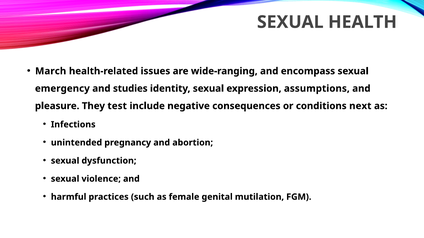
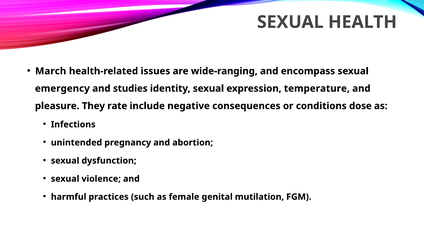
assumptions: assumptions -> temperature
test: test -> rate
next: next -> dose
